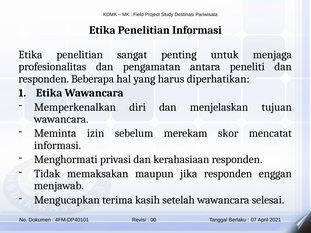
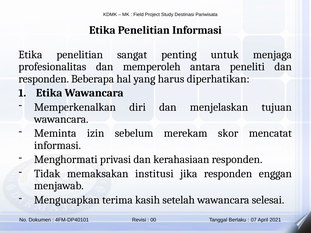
pengamatan: pengamatan -> memperoleh
maupun: maupun -> institusi
